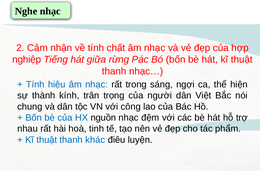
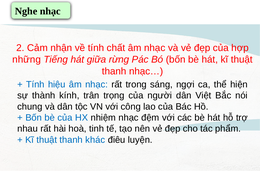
nghiệp: nghiệp -> những
nguồn: nguồn -> nhiệm
